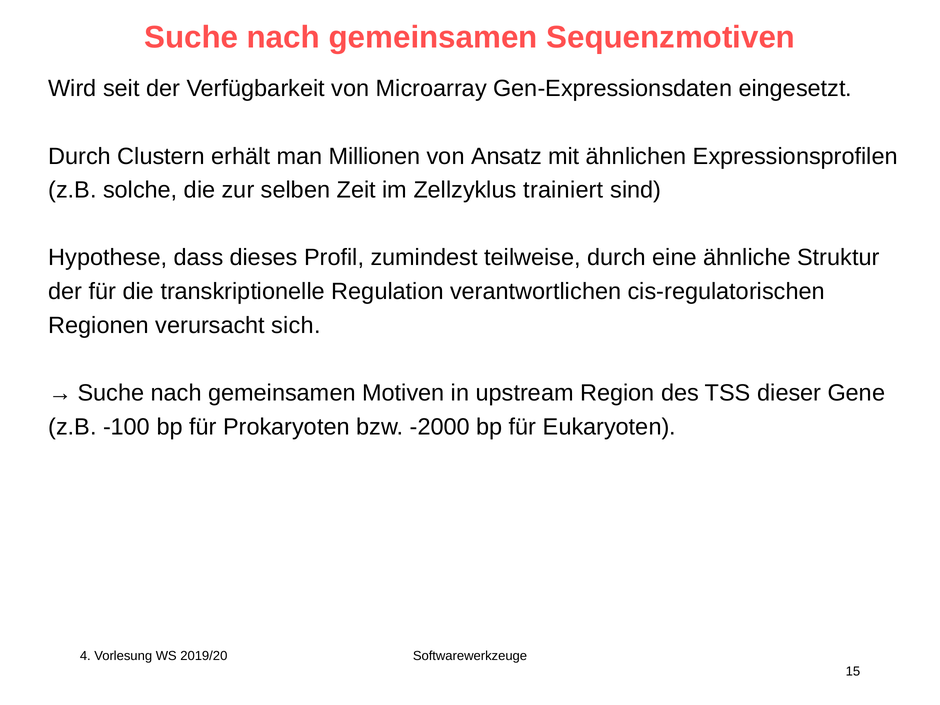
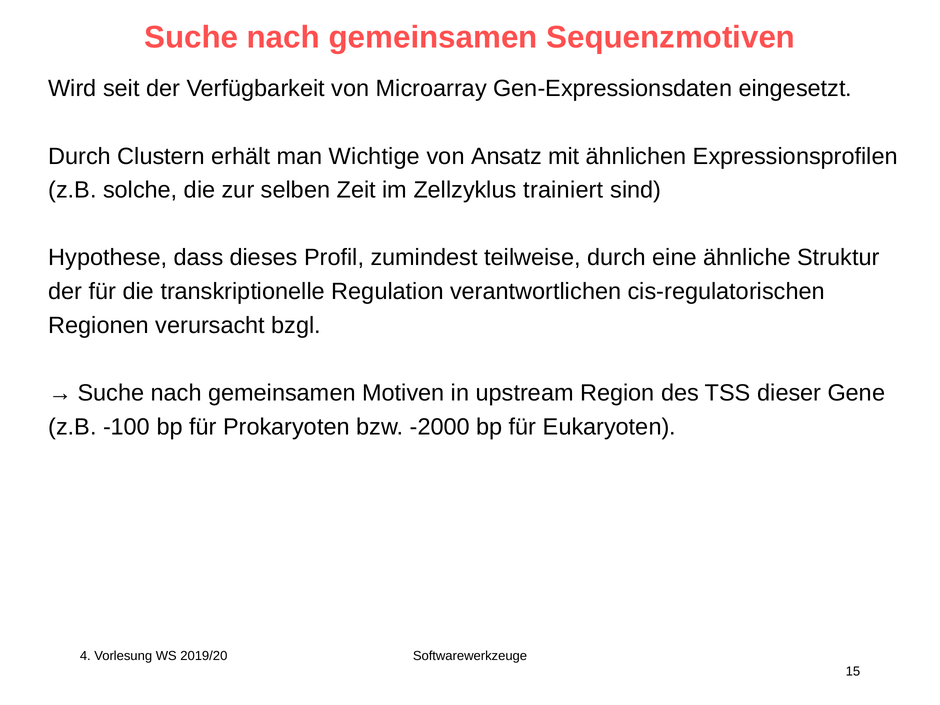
Millionen: Millionen -> Wichtige
sich: sich -> bzgl
